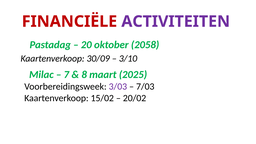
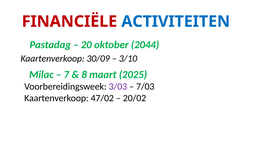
ACTIVITEITEN colour: purple -> blue
2058: 2058 -> 2044
15/02: 15/02 -> 47/02
